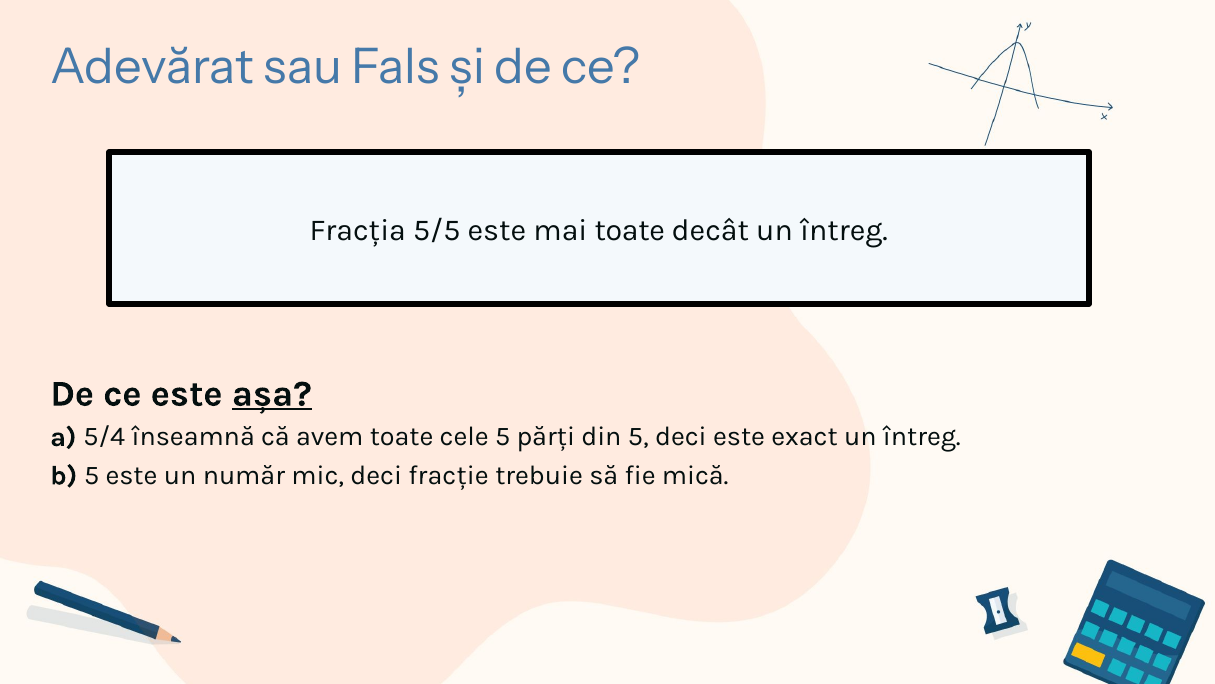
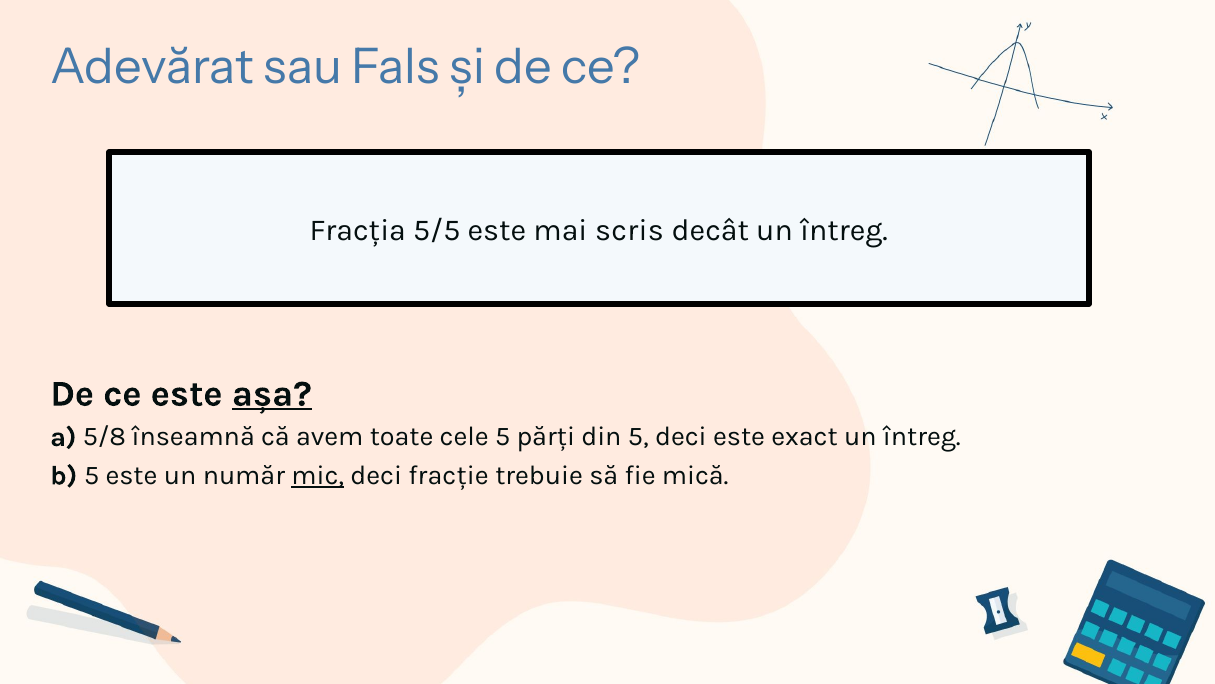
mai toate: toate -> scris
5/4: 5/4 -> 5/8
mic underline: none -> present
